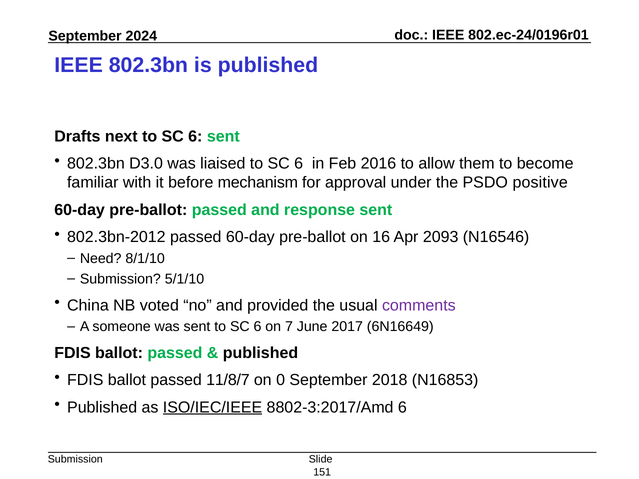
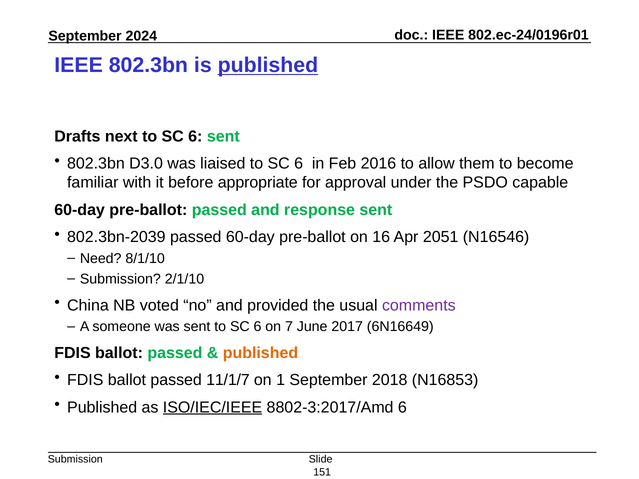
published at (268, 65) underline: none -> present
mechanism: mechanism -> appropriate
positive: positive -> capable
802.3bn-2012: 802.3bn-2012 -> 802.3bn-2039
2093: 2093 -> 2051
5/1/10: 5/1/10 -> 2/1/10
published at (260, 353) colour: black -> orange
11/8/7: 11/8/7 -> 11/1/7
0: 0 -> 1
